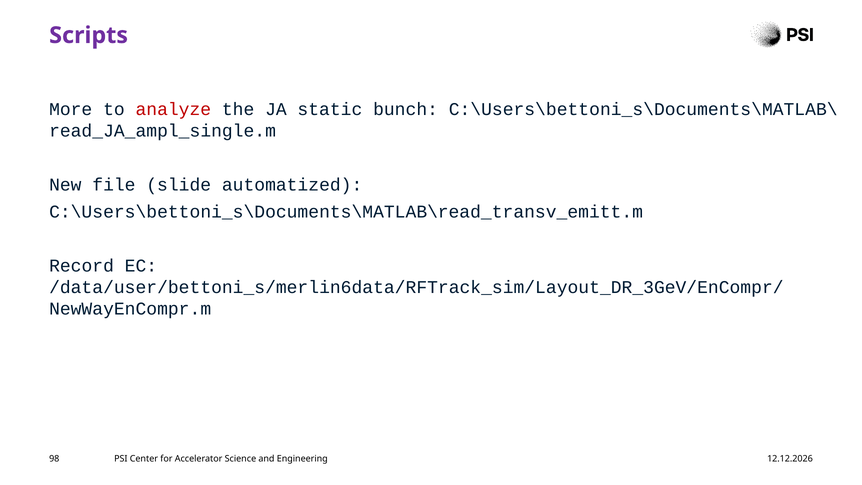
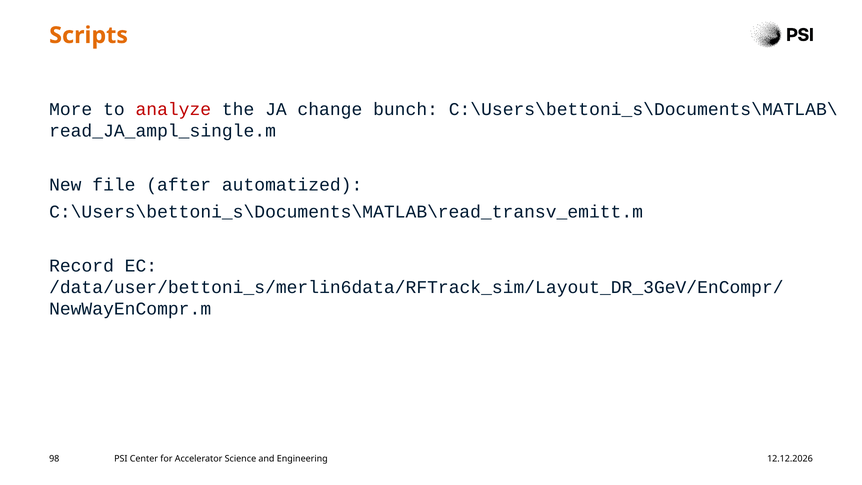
Scripts colour: purple -> orange
static: static -> change
slide: slide -> after
